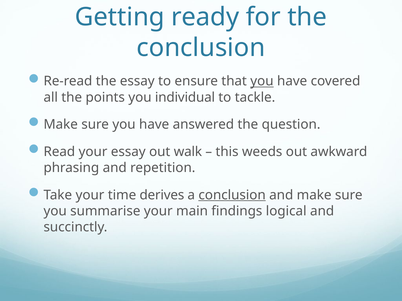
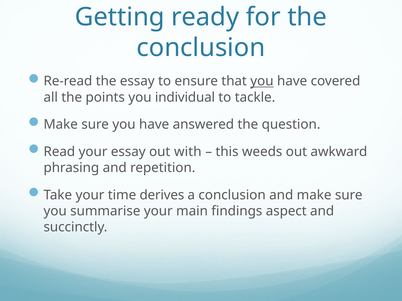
walk: walk -> with
conclusion at (232, 195) underline: present -> none
logical: logical -> aspect
